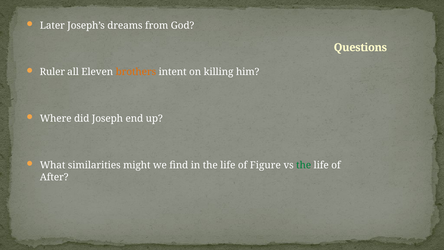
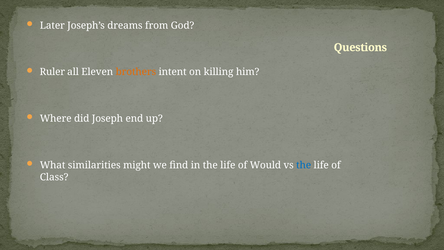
Figure: Figure -> Would
the at (304, 165) colour: green -> blue
After: After -> Class
